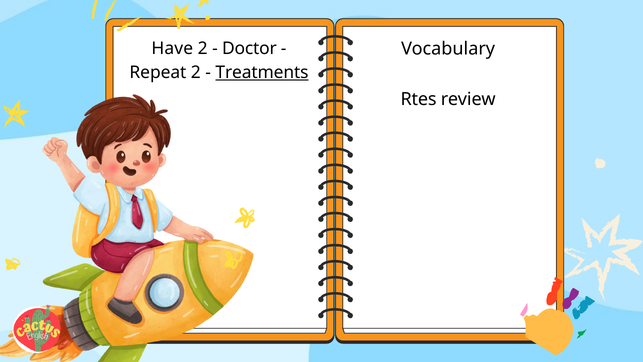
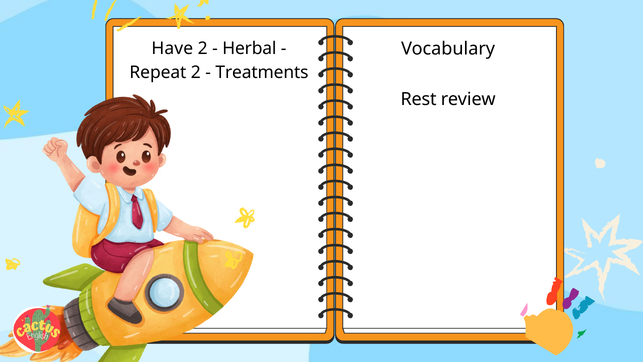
Doctor: Doctor -> Herbal
Treatments underline: present -> none
Rtes: Rtes -> Rest
